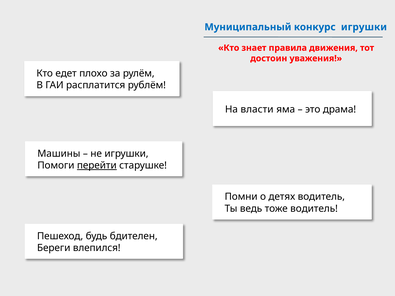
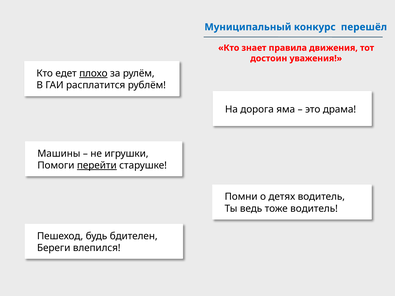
конкурс игрушки: игрушки -> перешёл
плохо underline: none -> present
власти: власти -> дорога
